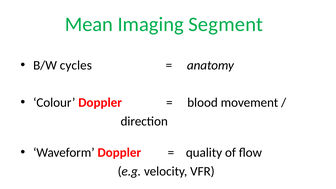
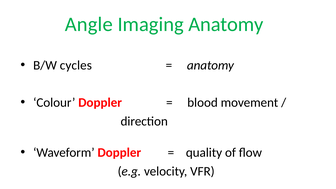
Mean: Mean -> Angle
Imaging Segment: Segment -> Anatomy
